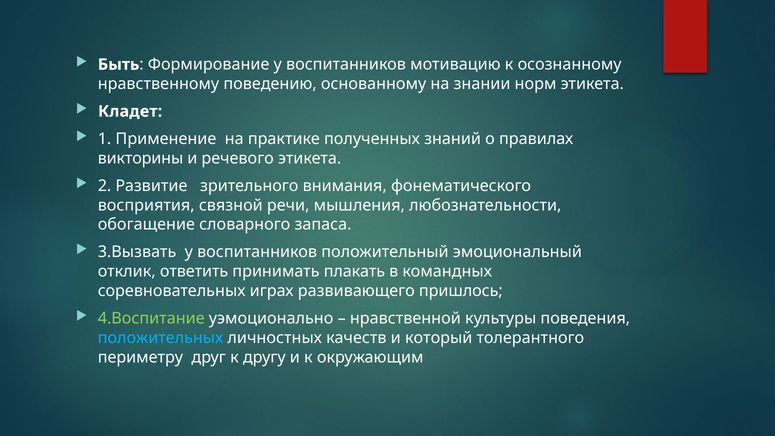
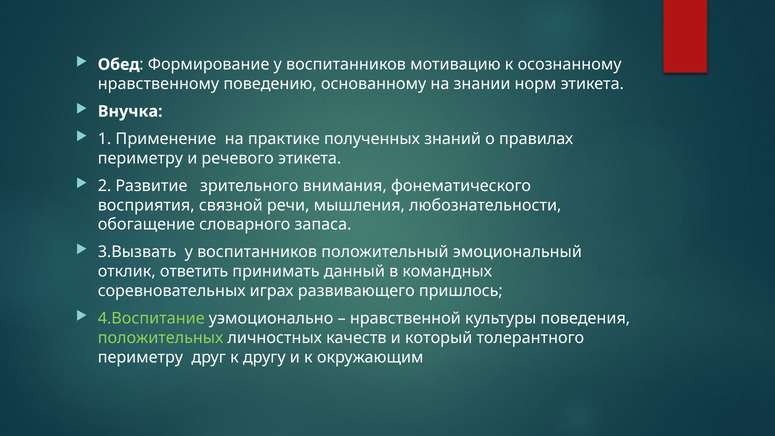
Быть: Быть -> Обед
Кладет: Кладет -> Внучка
викторины at (140, 158): викторины -> периметру
плакать: плакать -> данный
положительных colour: light blue -> light green
